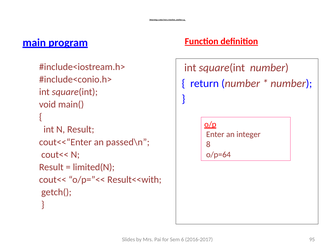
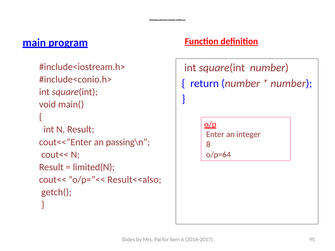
passed\n: passed\n -> passing\n
Result<<with: Result<<with -> Result<<also
